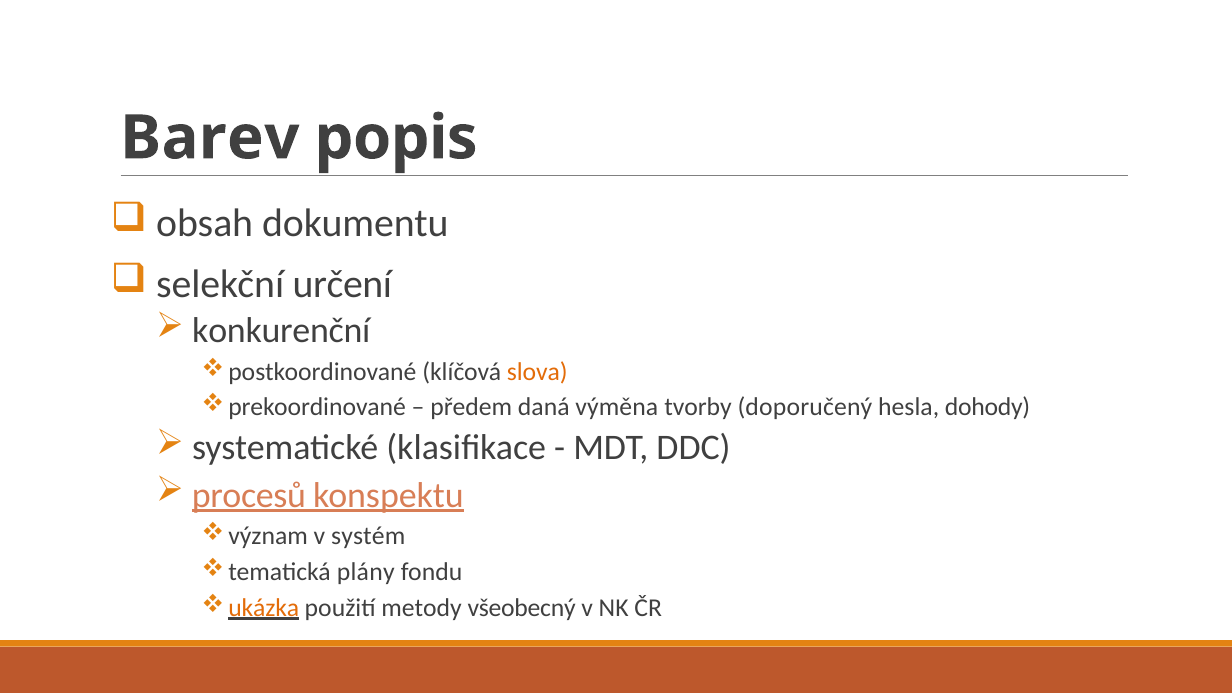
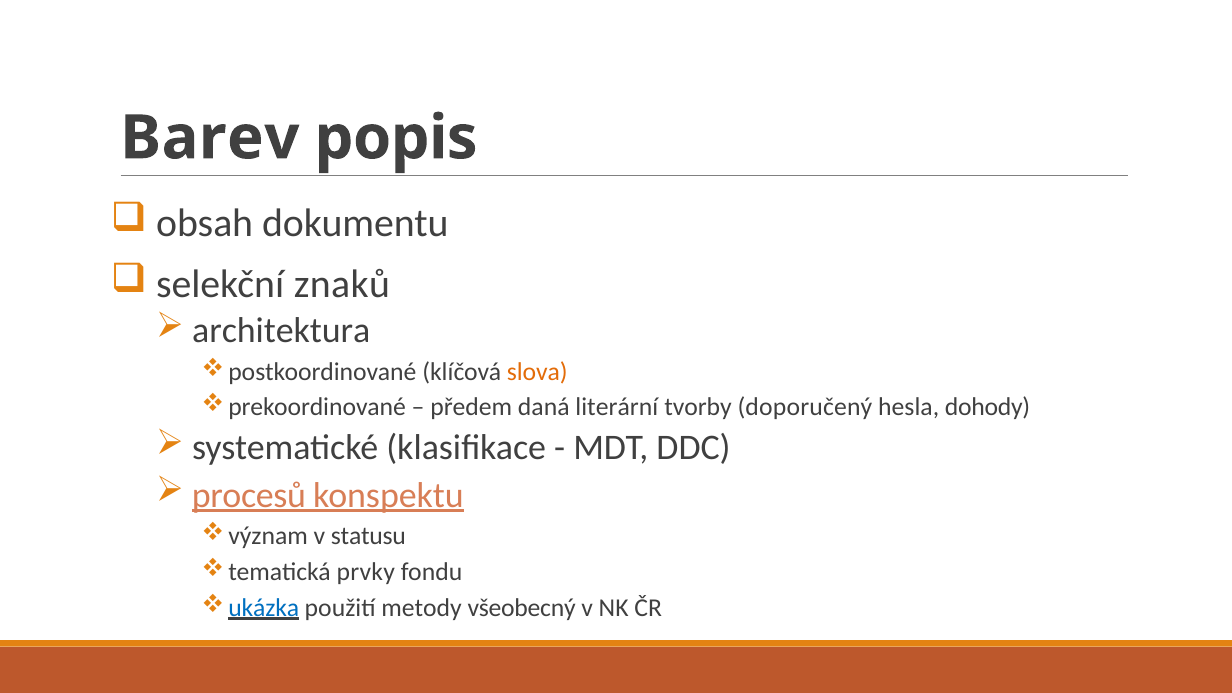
určení: určení -> znaků
konkurenční: konkurenční -> architektura
výměna: výměna -> literární
systém: systém -> statusu
plány: plány -> prvky
ukázka colour: orange -> blue
